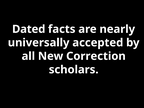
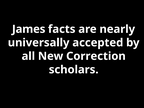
Dated: Dated -> James
